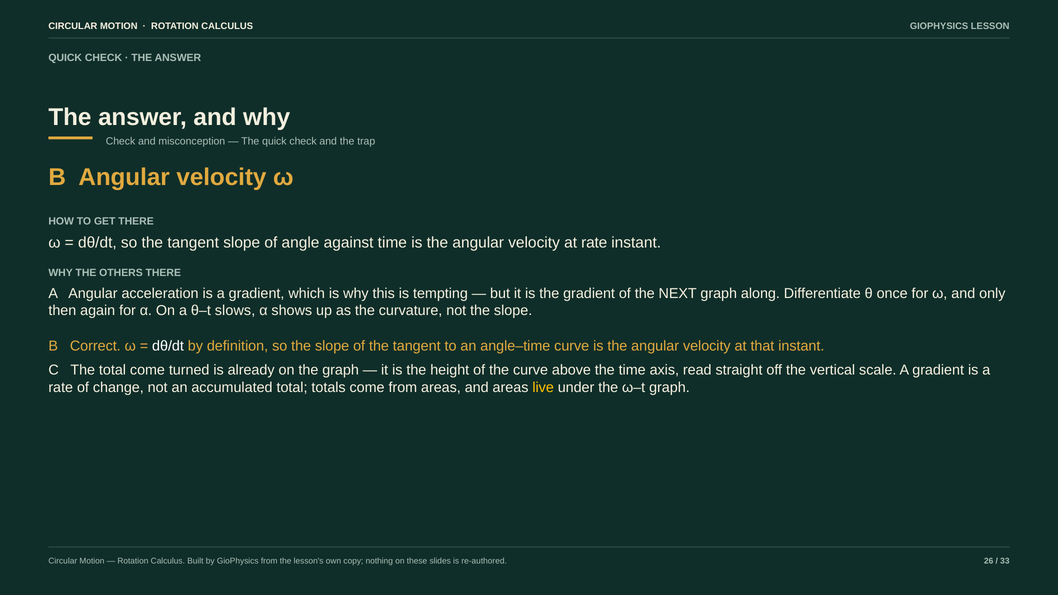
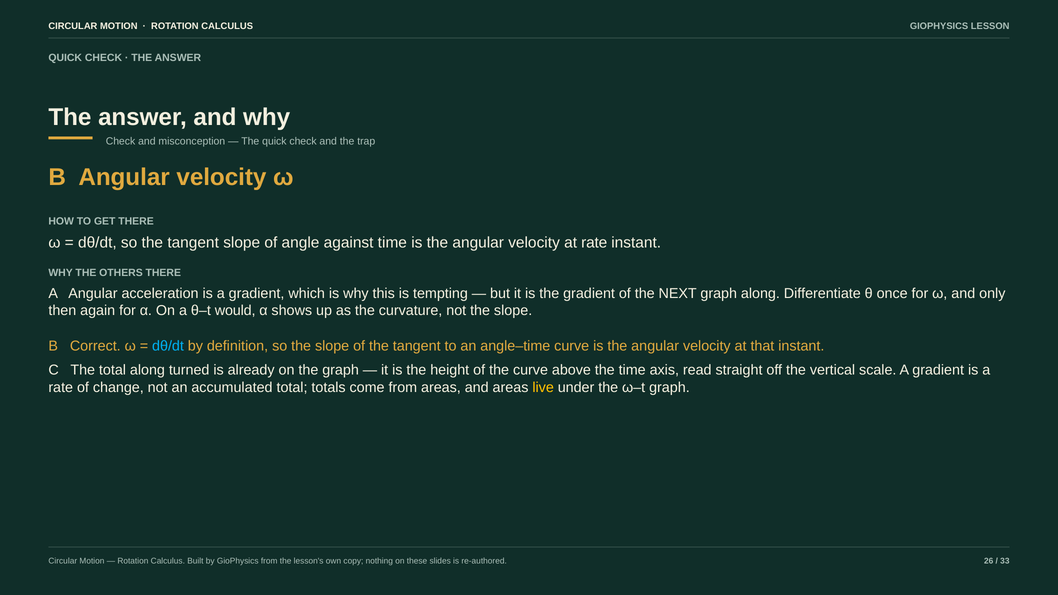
slows: slows -> would
dθ/dt at (168, 346) colour: white -> light blue
total come: come -> along
